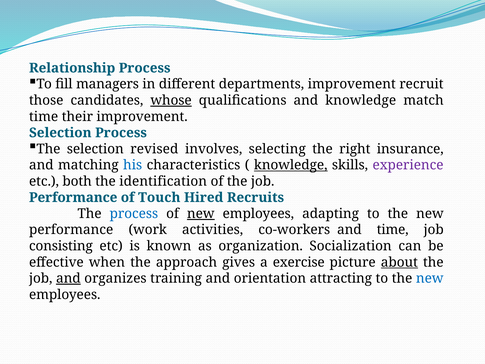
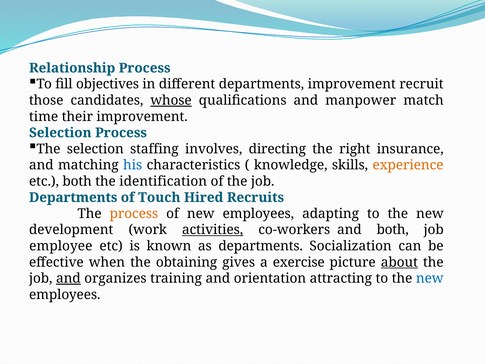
managers: managers -> objectives
and knowledge: knowledge -> manpower
revised: revised -> staffing
selecting: selecting -> directing
knowledge at (291, 165) underline: present -> none
experience colour: purple -> orange
Performance at (73, 197): Performance -> Departments
process at (134, 214) colour: blue -> orange
new at (201, 214) underline: present -> none
performance at (71, 230): performance -> development
activities underline: none -> present
and time: time -> both
consisting: consisting -> employee
as organization: organization -> departments
approach: approach -> obtaining
